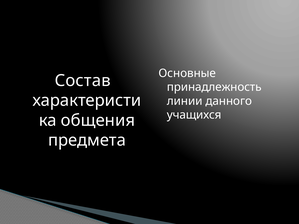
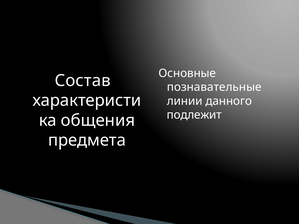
принадлежность: принадлежность -> познавательные
учащихся: учащихся -> подлежит
